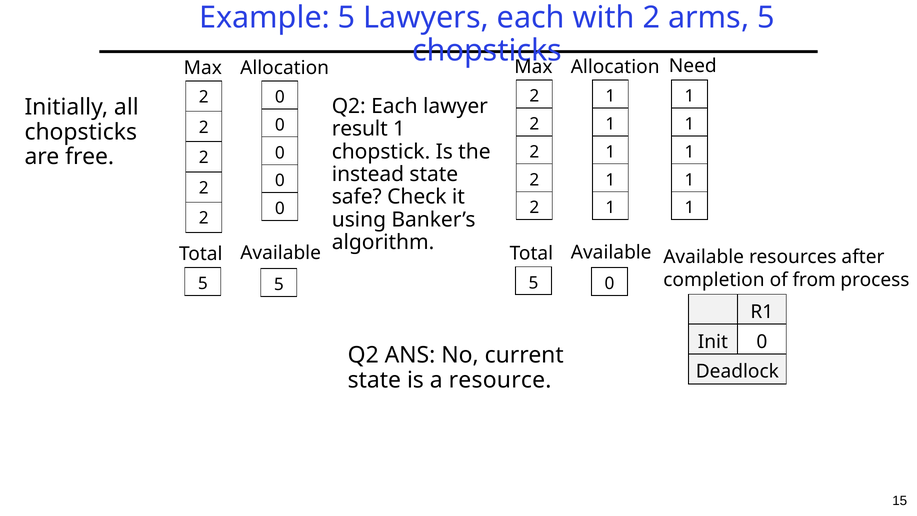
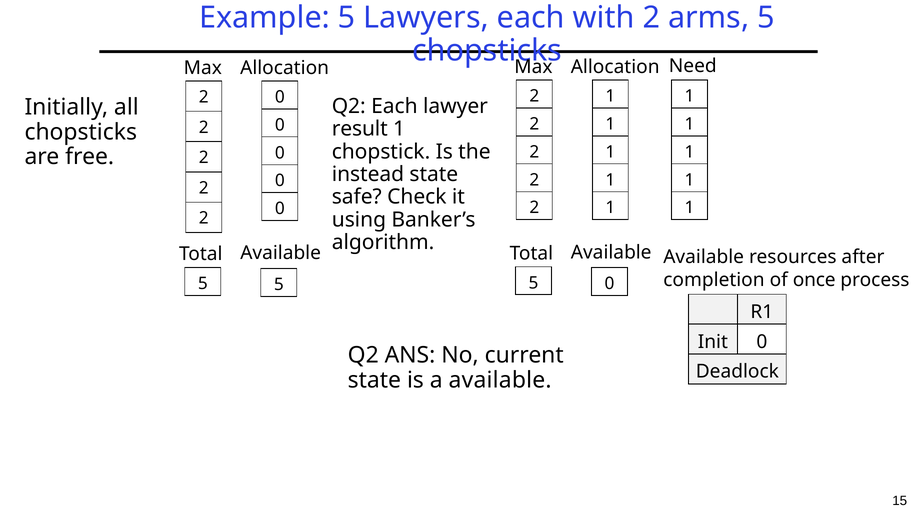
from: from -> once
a resource: resource -> available
